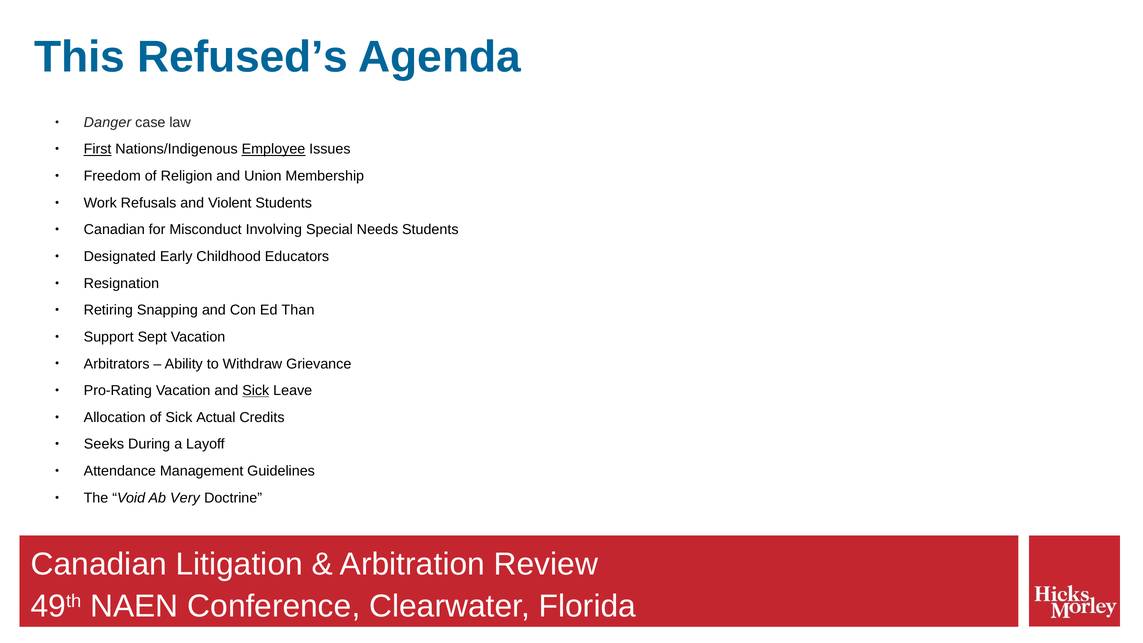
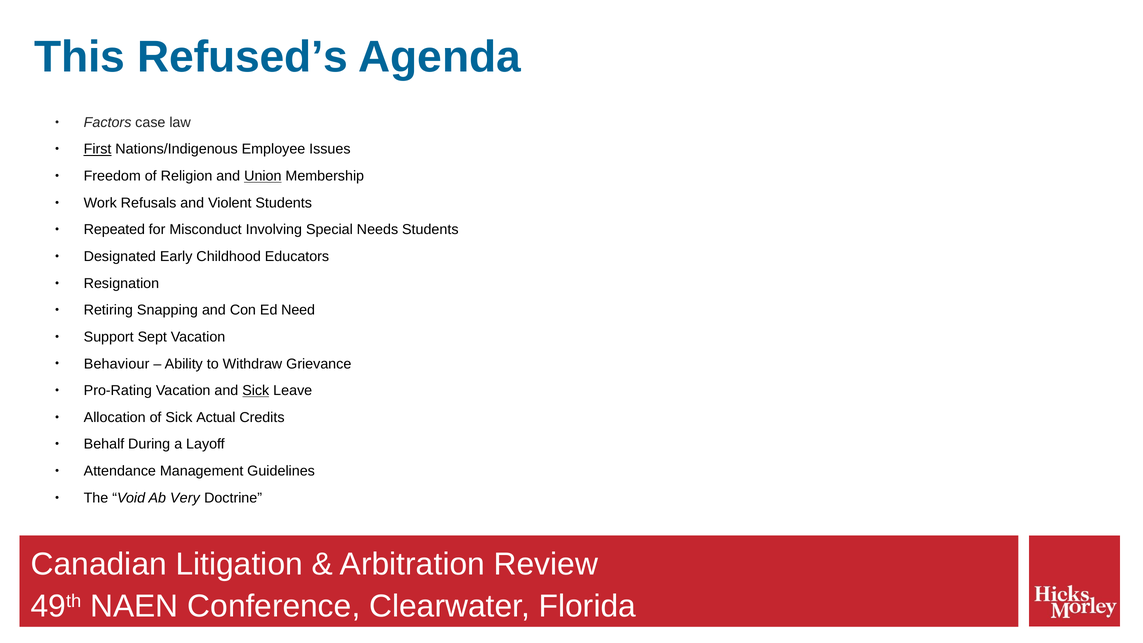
Danger: Danger -> Factors
Employee underline: present -> none
Union underline: none -> present
Canadian at (114, 230): Canadian -> Repeated
Than: Than -> Need
Arbitrators: Arbitrators -> Behaviour
Seeks: Seeks -> Behalf
